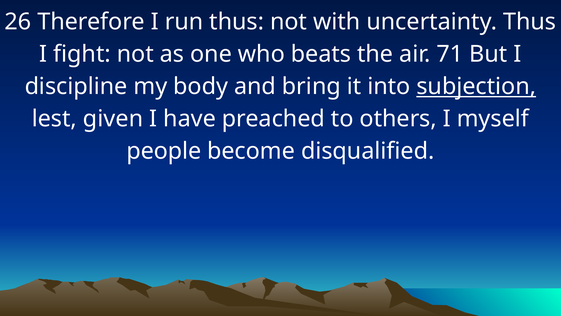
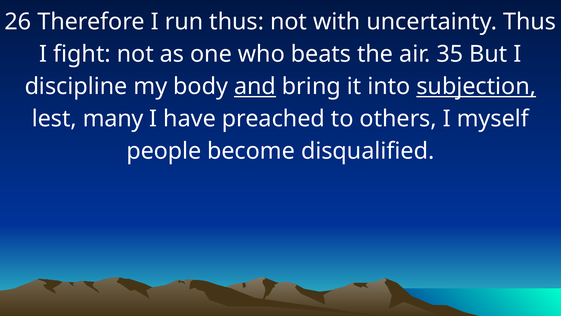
71: 71 -> 35
and underline: none -> present
given: given -> many
